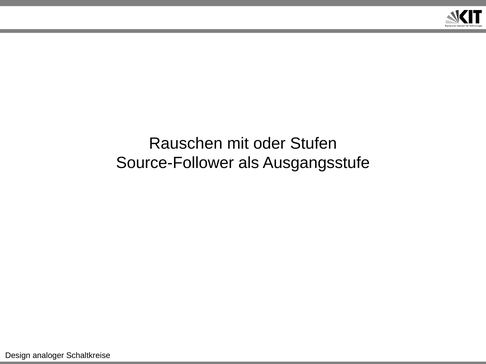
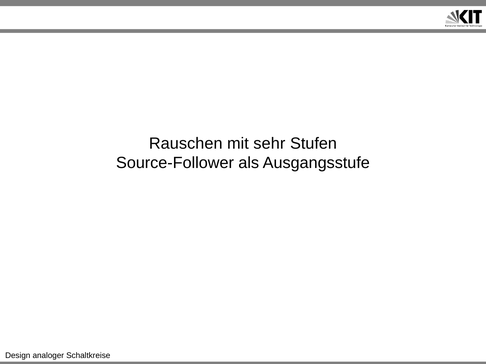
oder: oder -> sehr
